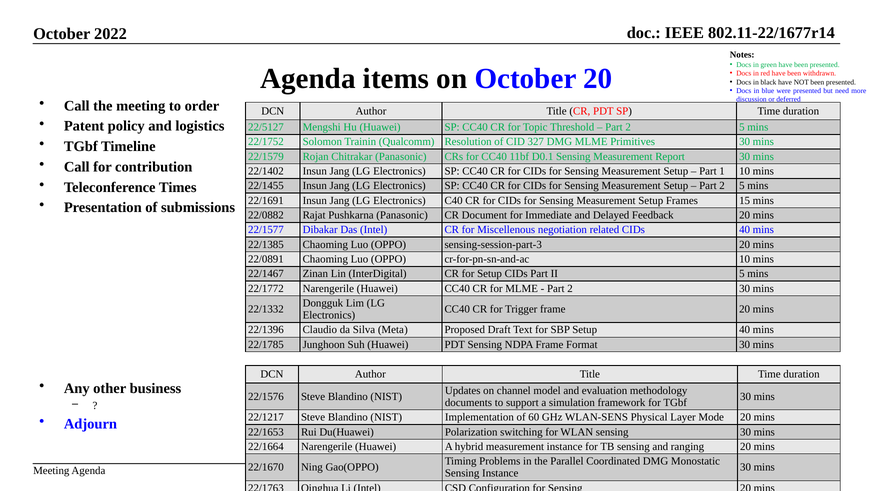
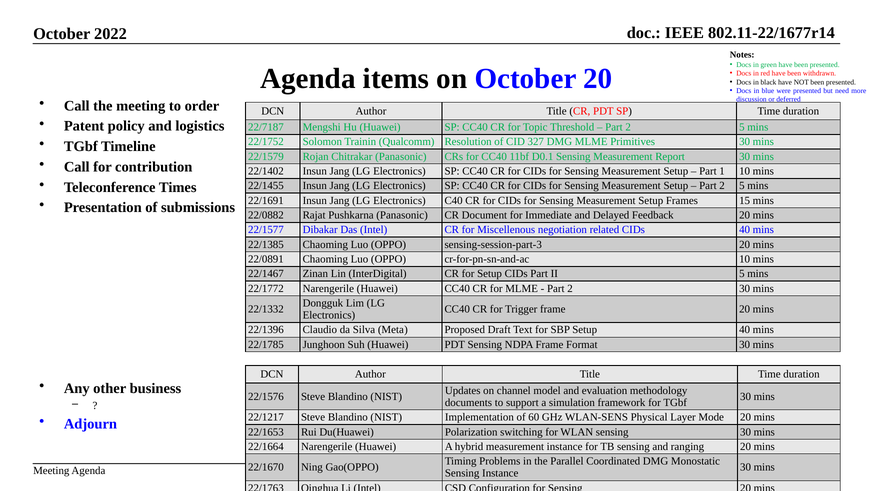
22/5127: 22/5127 -> 22/7187
